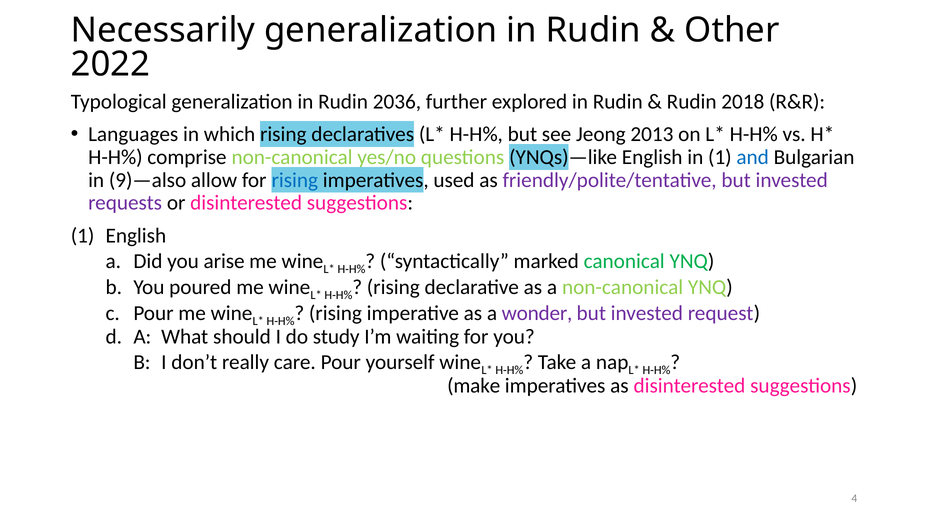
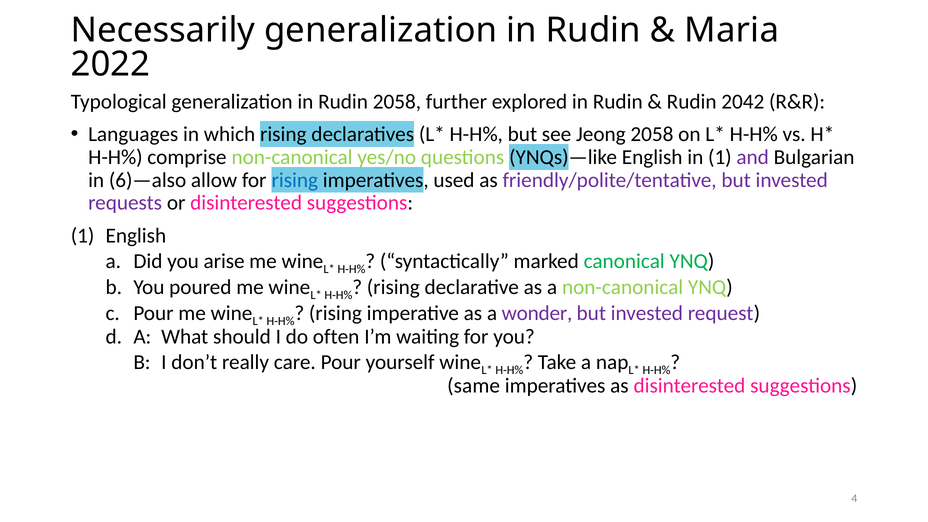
Other: Other -> Maria
Rudin 2036: 2036 -> 2058
2018: 2018 -> 2042
Jeong 2013: 2013 -> 2058
and colour: blue -> purple
9)—also: 9)—also -> 6)—also
study: study -> often
make: make -> same
